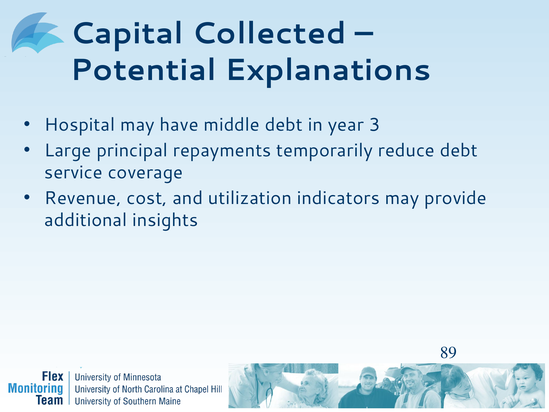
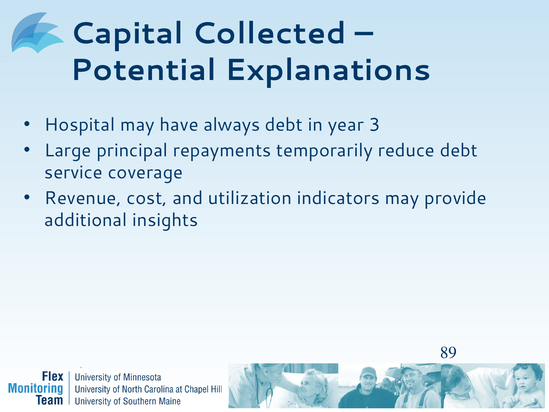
middle: middle -> always
